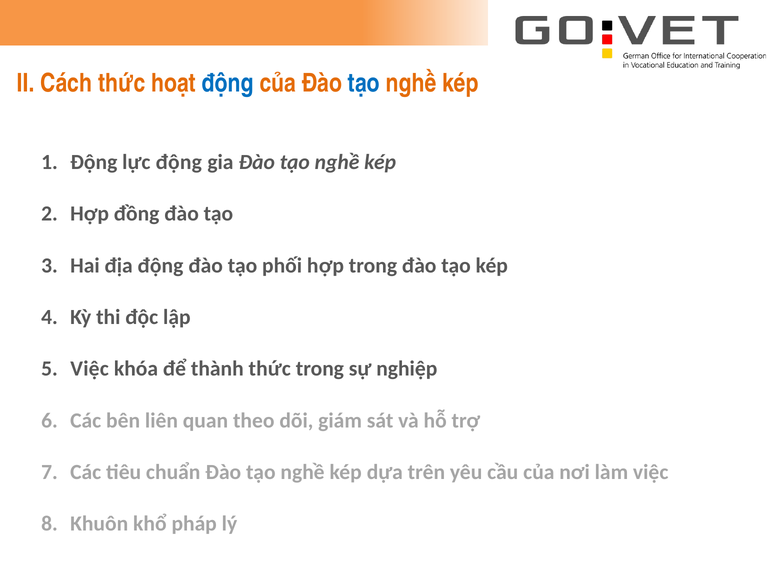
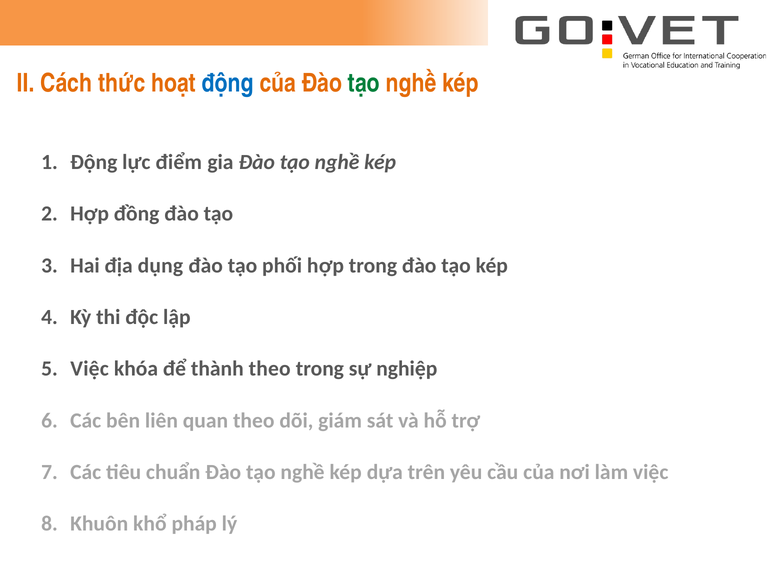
tạo at (364, 83) colour: blue -> green
lực động: động -> điểm
địa động: động -> dụng
thành thức: thức -> theo
